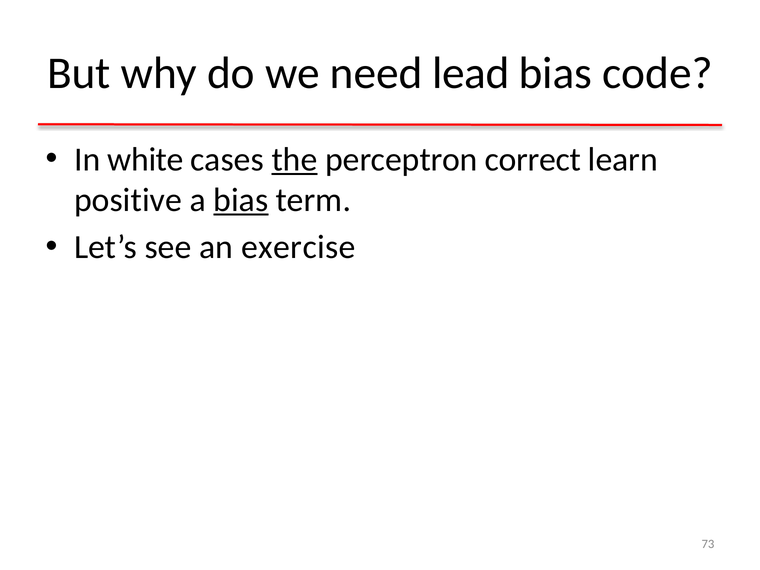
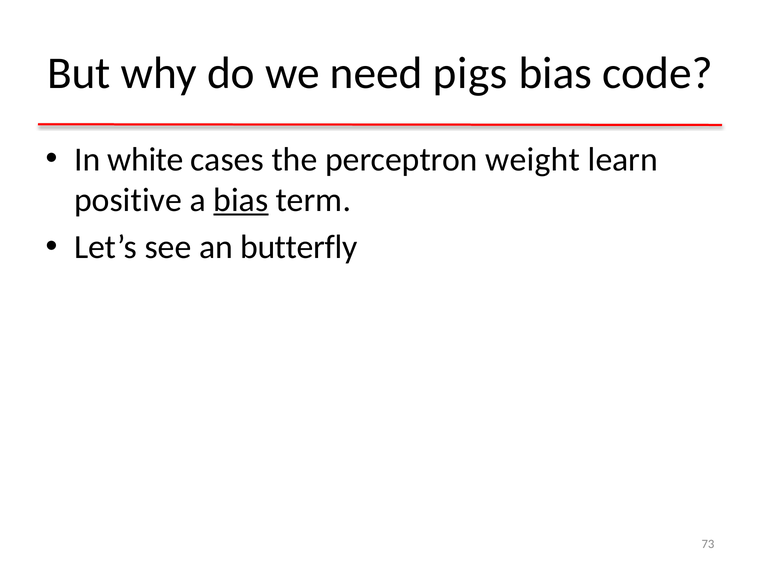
lead: lead -> pigs
the underline: present -> none
correct: correct -> weight
exercise: exercise -> butterfly
